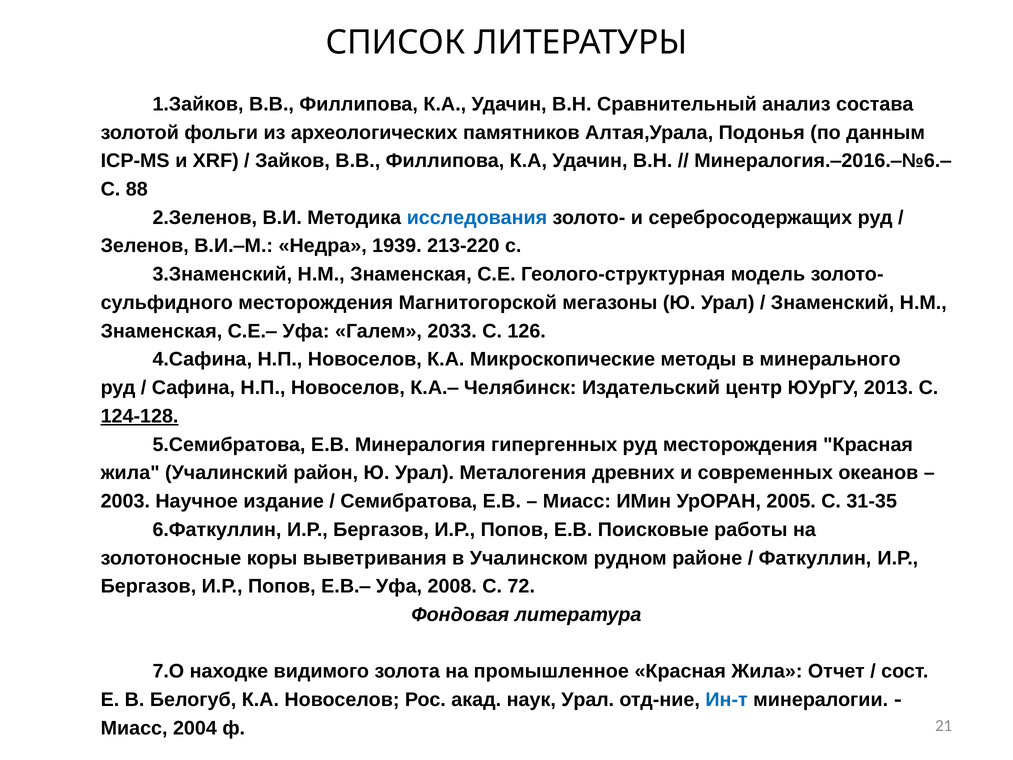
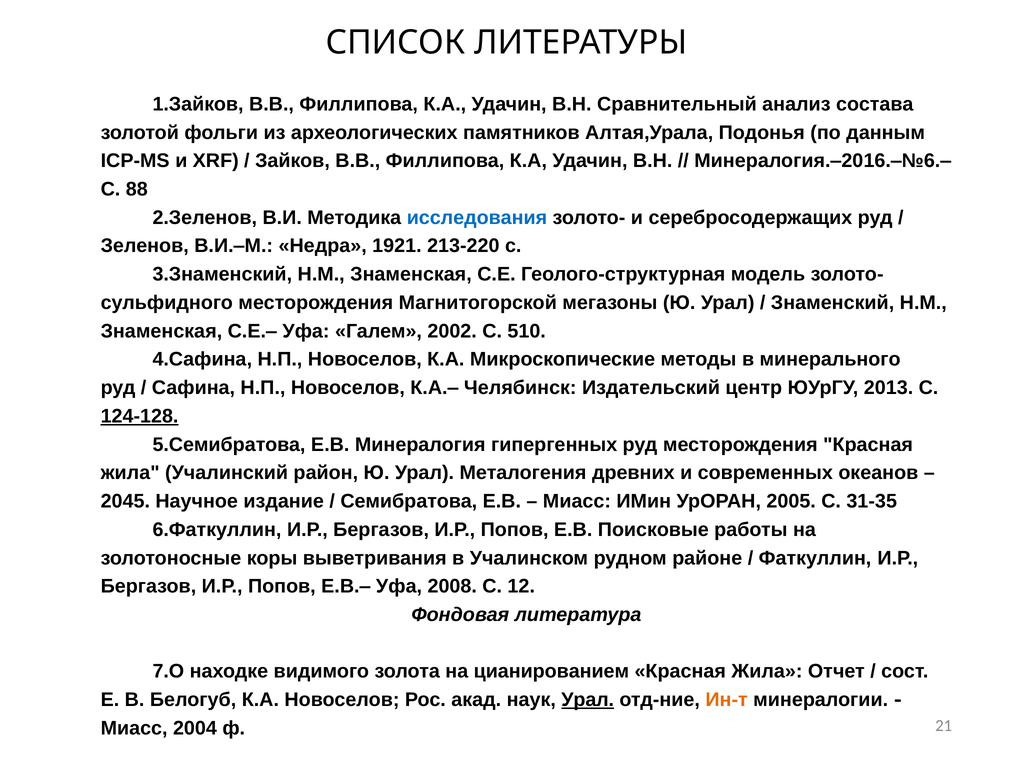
1939: 1939 -> 1921
2033: 2033 -> 2002
126: 126 -> 510
2003: 2003 -> 2045
72: 72 -> 12
промышленное: промышленное -> цианированием
Урал at (588, 700) underline: none -> present
Ин-т colour: blue -> orange
